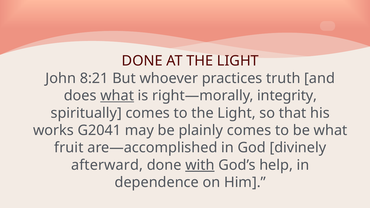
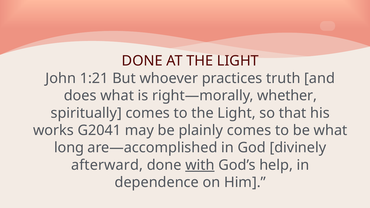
8:21: 8:21 -> 1:21
what at (117, 96) underline: present -> none
integrity: integrity -> whether
fruit: fruit -> long
